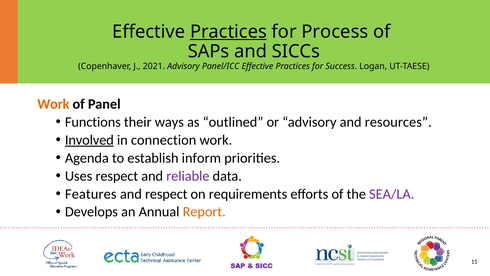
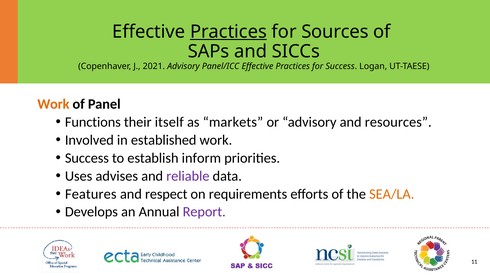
Process: Process -> Sources
ways: ways -> itself
outlined: outlined -> markets
Involved underline: present -> none
connection: connection -> established
Agenda at (87, 158): Agenda -> Success
Uses respect: respect -> advises
SEA/LA colour: purple -> orange
Report colour: orange -> purple
